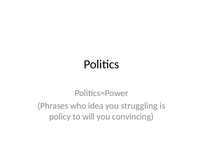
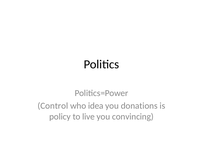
Phrases: Phrases -> Control
struggling: struggling -> donations
will: will -> live
